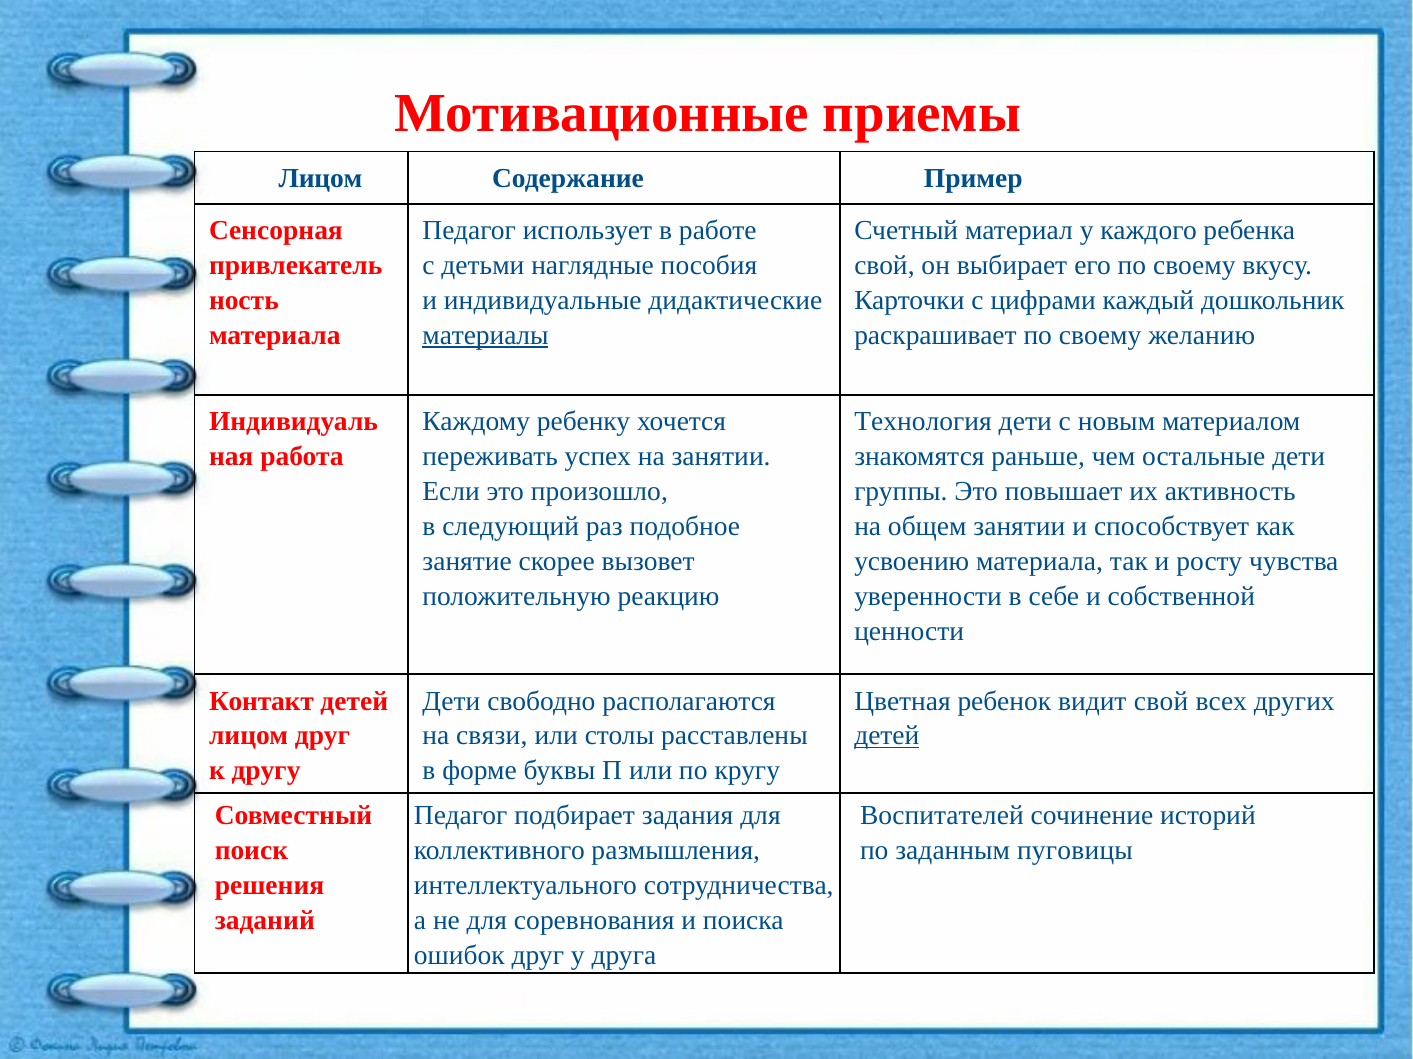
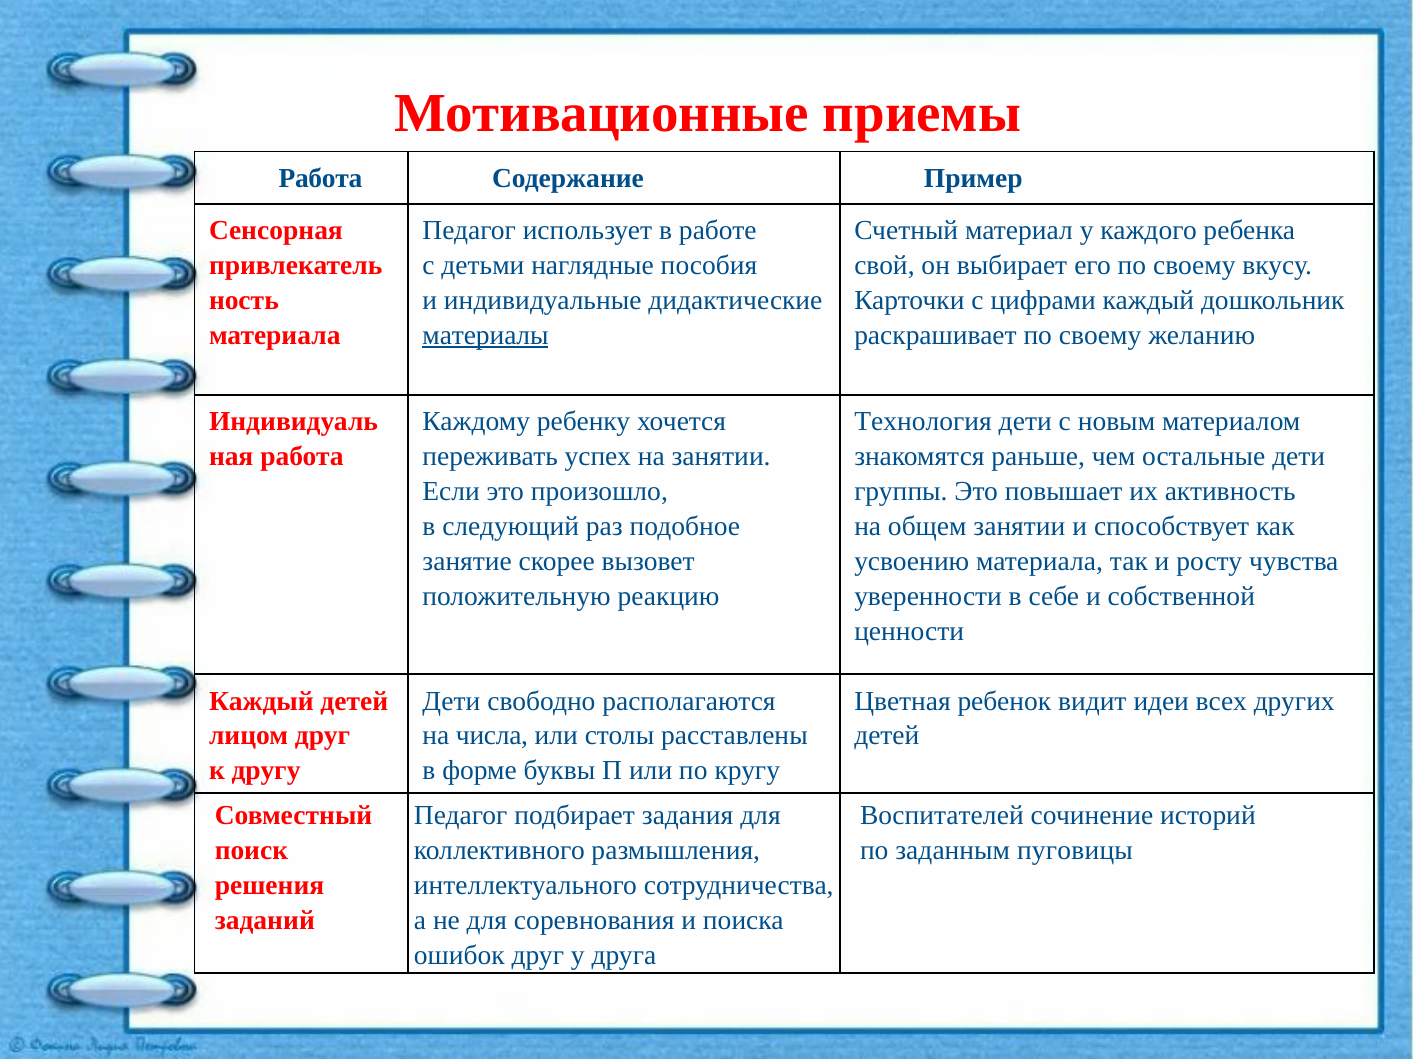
Лицом at (320, 179): Лицом -> Работа
Контакт at (261, 701): Контакт -> Каждый
видит свой: свой -> идеи
связи: связи -> числа
детей at (887, 736) underline: present -> none
